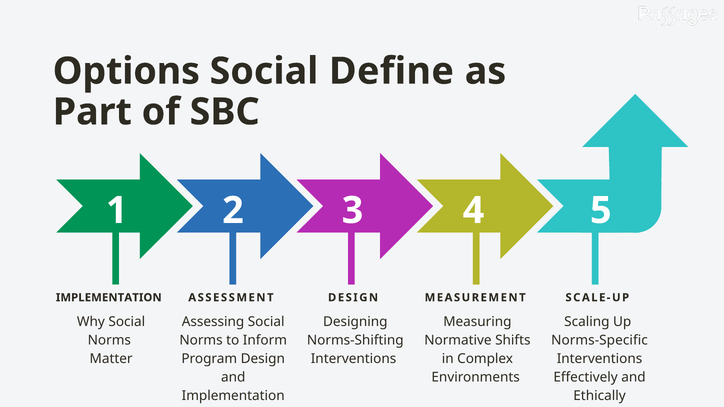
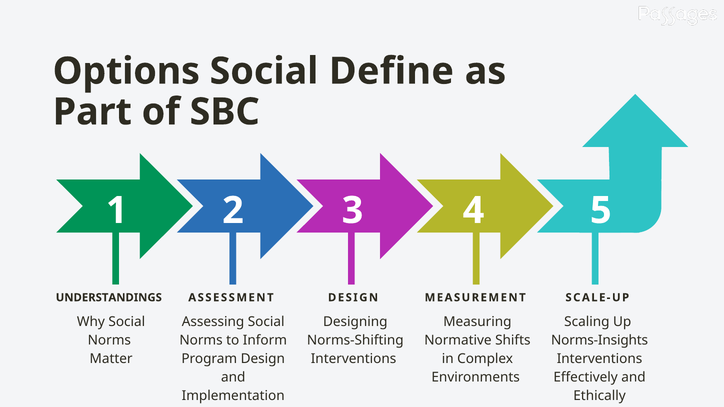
IMPLEMENTATION at (109, 298): IMPLEMENTATION -> UNDERSTANDINGS
Norms-Specific: Norms-Specific -> Norms-Insights
